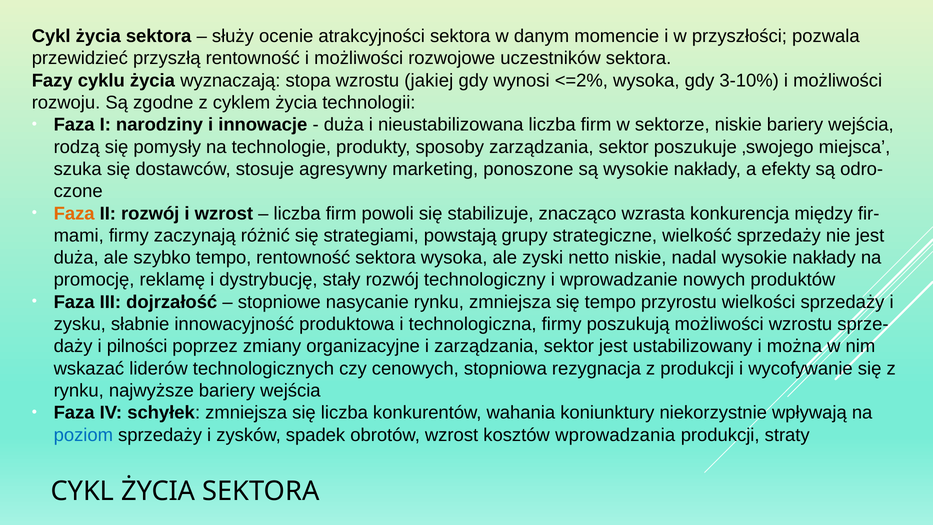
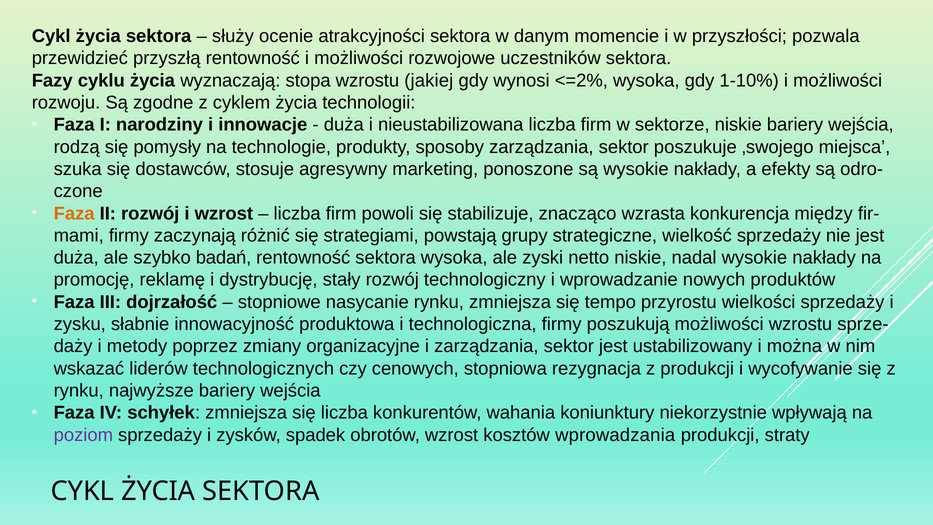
3-10%: 3-10% -> 1-10%
szybko tempo: tempo -> badań
pilności: pilności -> metody
poziom colour: blue -> purple
